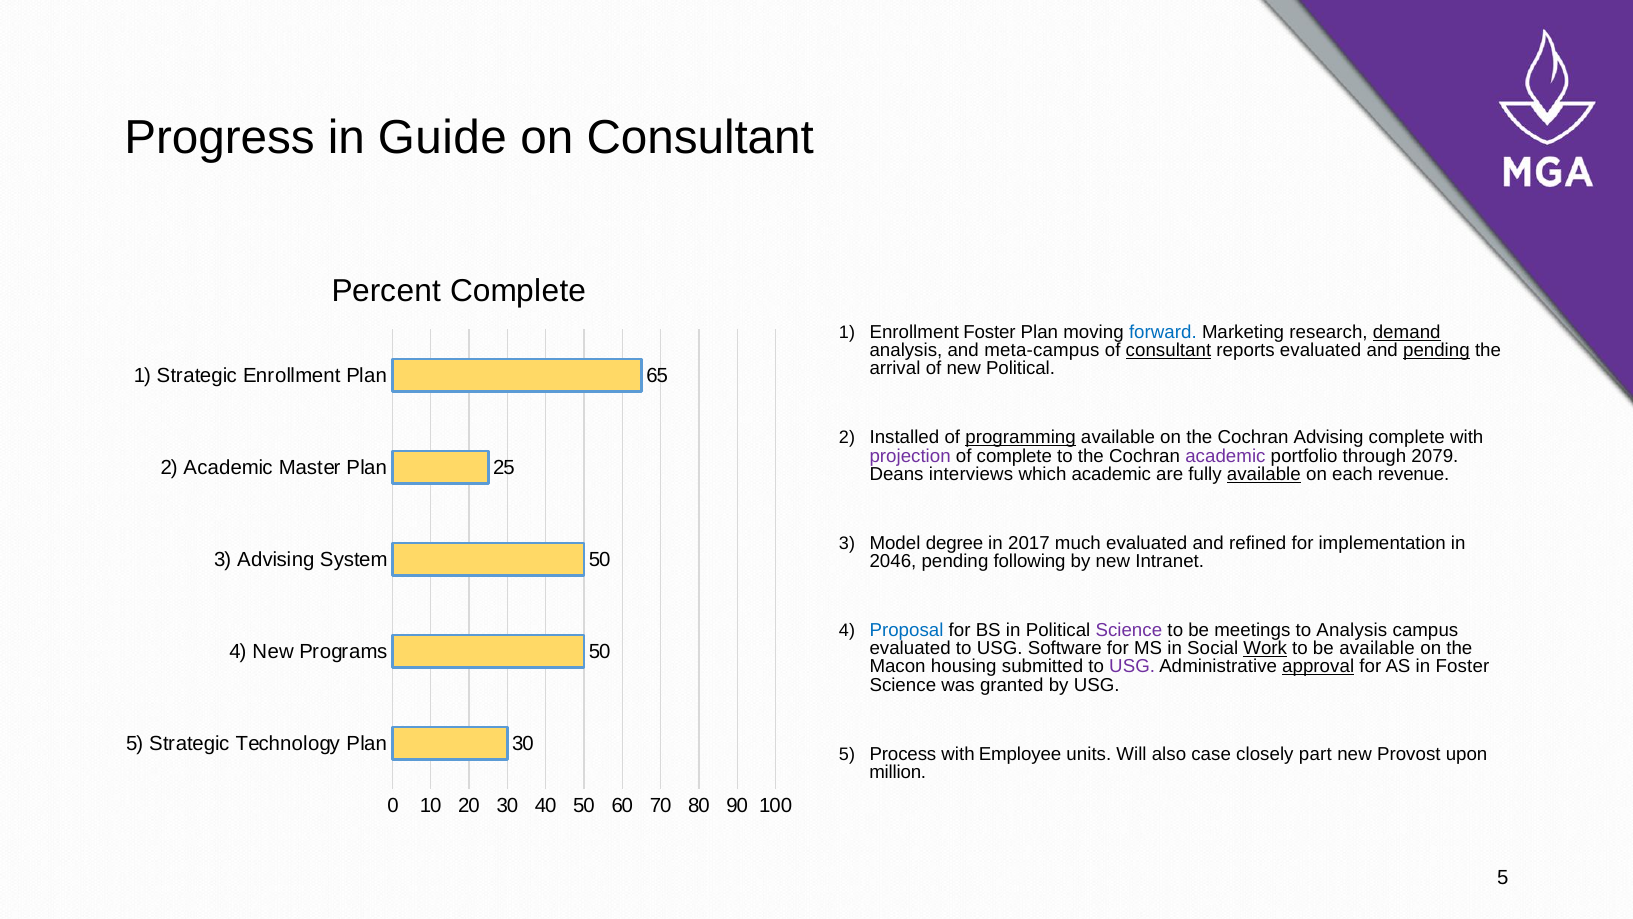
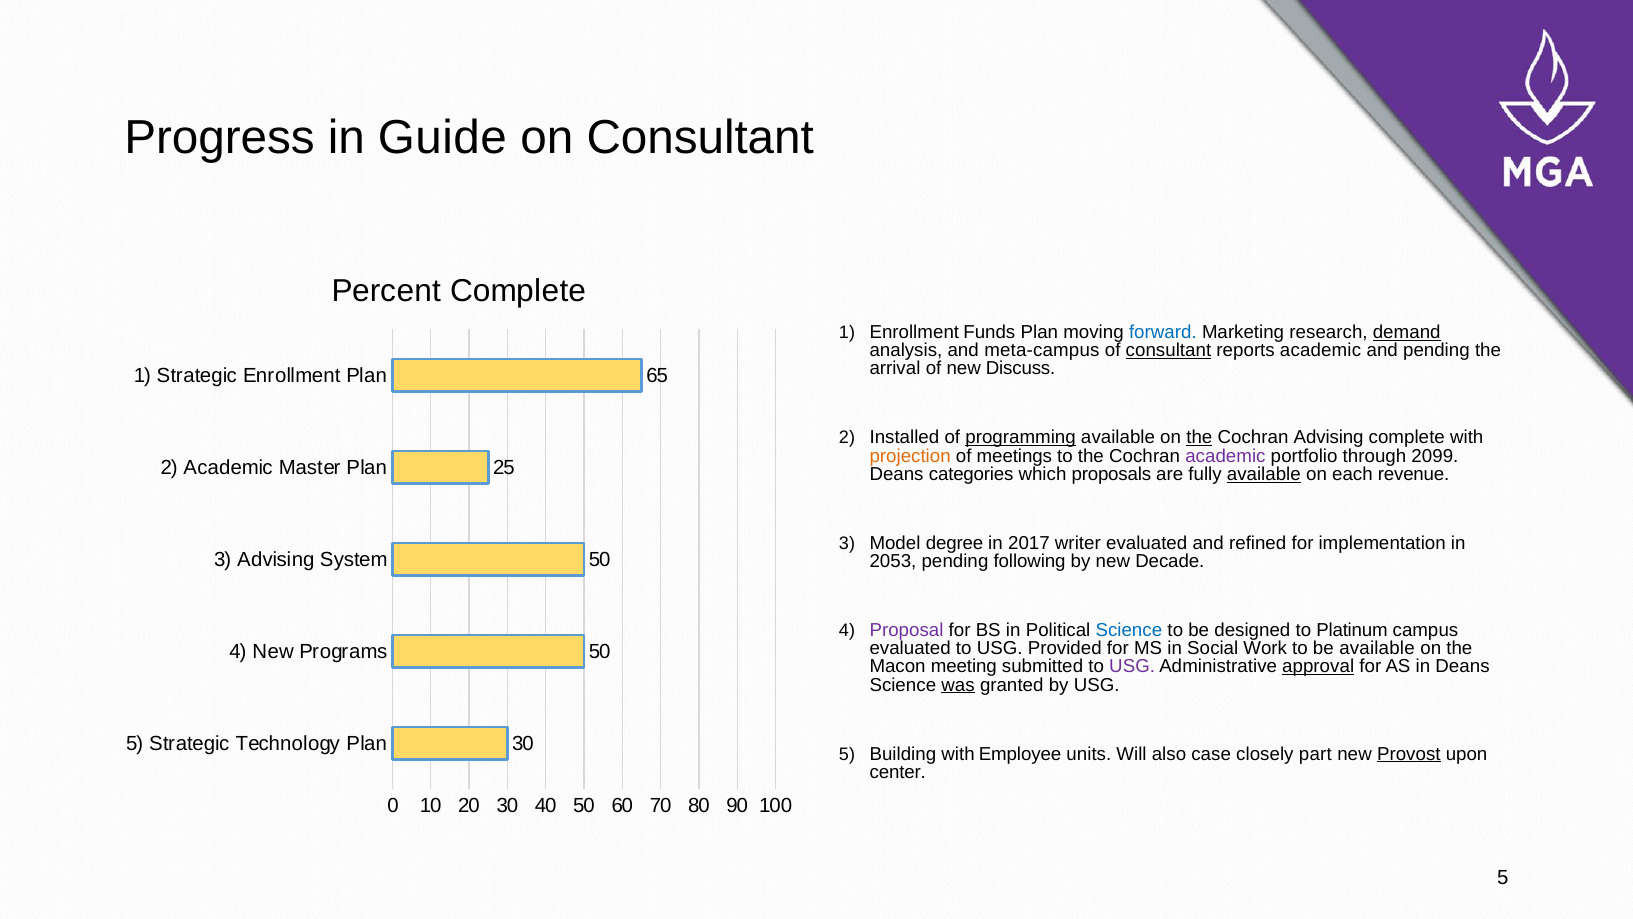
Enrollment Foster: Foster -> Funds
reports evaluated: evaluated -> academic
pending at (1436, 350) underline: present -> none
new Political: Political -> Discuss
the at (1199, 438) underline: none -> present
projection colour: purple -> orange
of complete: complete -> meetings
2079: 2079 -> 2099
interviews: interviews -> categories
which academic: academic -> proposals
much: much -> writer
2046: 2046 -> 2053
Intranet: Intranet -> Decade
Proposal colour: blue -> purple
Science at (1129, 630) colour: purple -> blue
meetings: meetings -> designed
to Analysis: Analysis -> Platinum
Software: Software -> Provided
Work underline: present -> none
housing: housing -> meeting
in Foster: Foster -> Deans
was underline: none -> present
Process: Process -> Building
Provost underline: none -> present
million: million -> center
